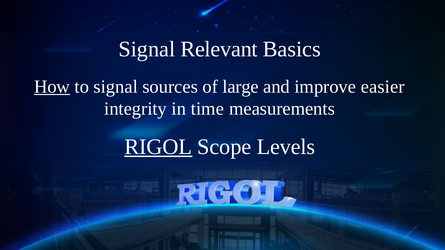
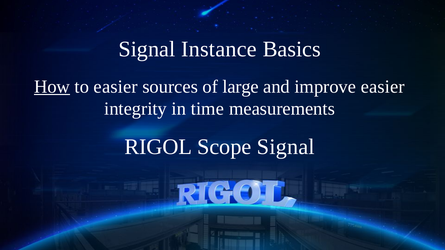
Relevant: Relevant -> Instance
to signal: signal -> easier
RIGOL at (158, 147) underline: present -> none
Scope Levels: Levels -> Signal
